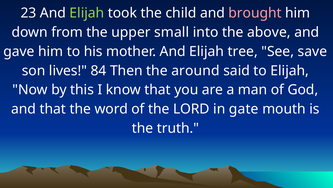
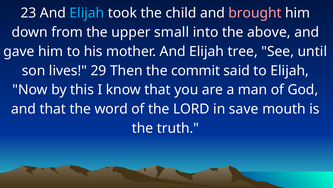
Elijah at (87, 13) colour: light green -> light blue
save: save -> until
84: 84 -> 29
around: around -> commit
gate: gate -> save
